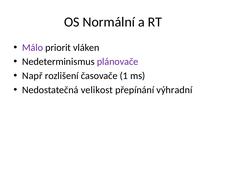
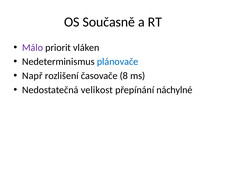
Normální: Normální -> Současně
plánovače colour: purple -> blue
1: 1 -> 8
výhradní: výhradní -> náchylné
